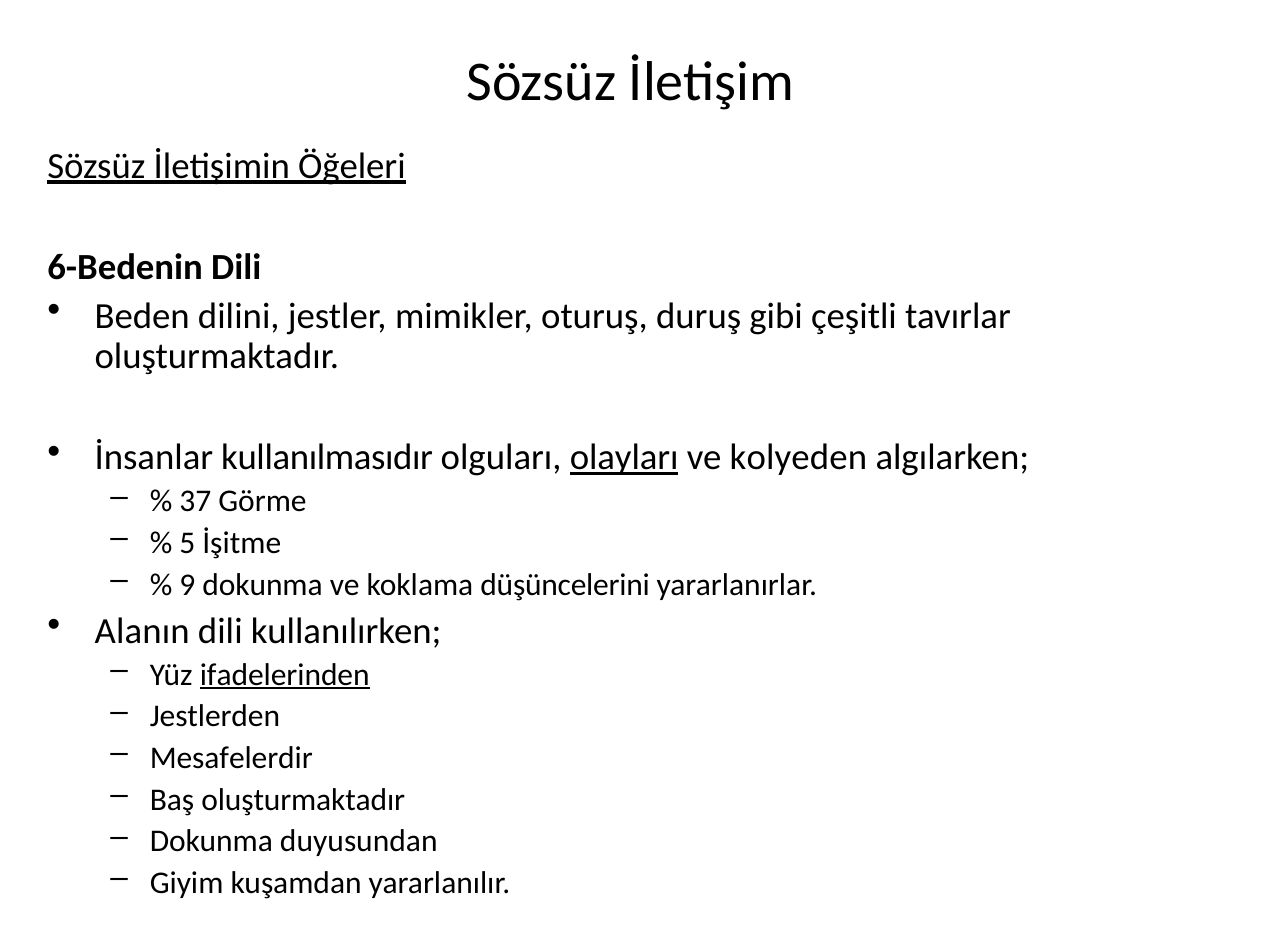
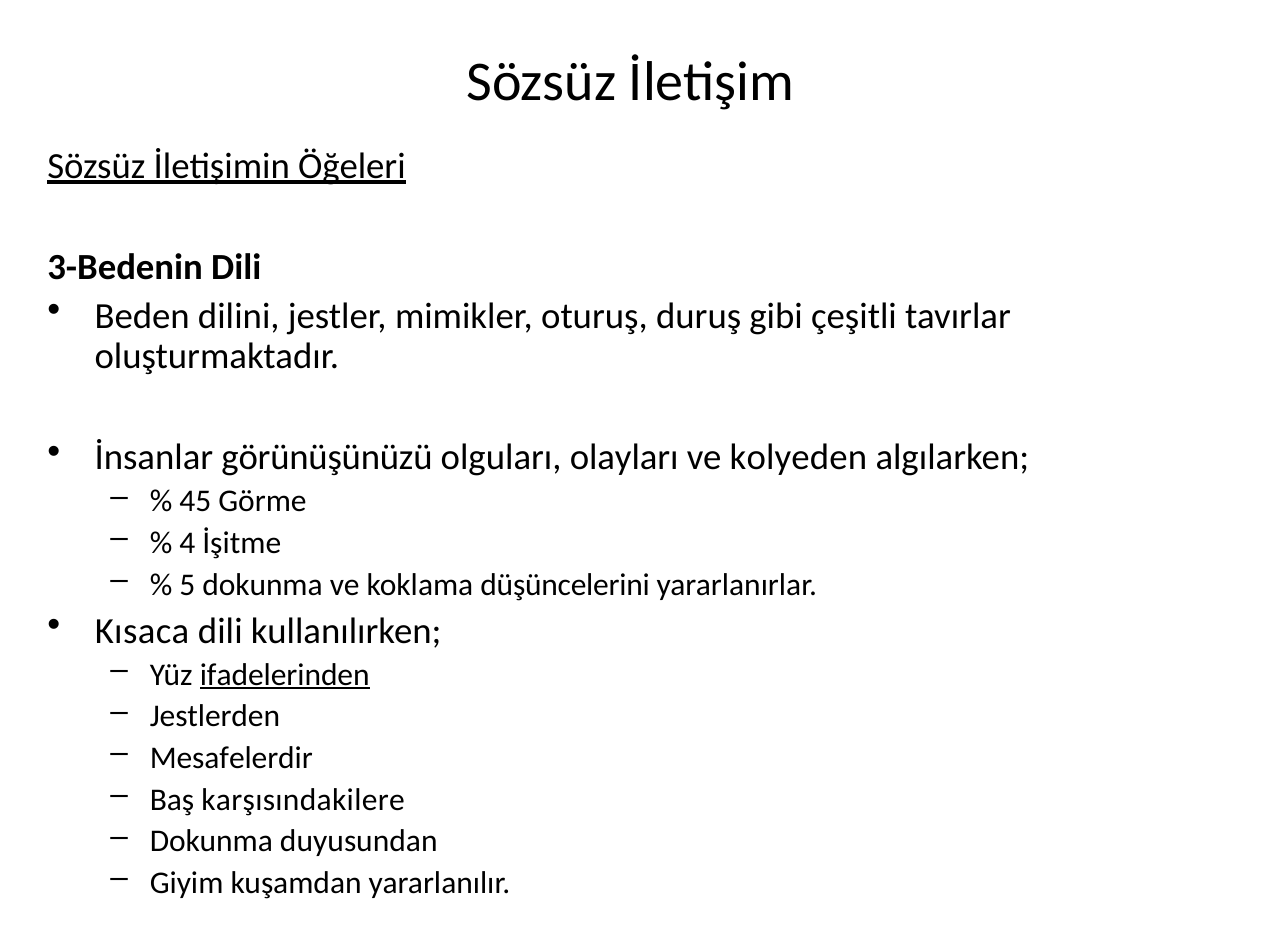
6-Bedenin: 6-Bedenin -> 3-Bedenin
kullanılmasıdır: kullanılmasıdır -> görünüşünüzü
olayları underline: present -> none
37: 37 -> 45
5: 5 -> 4
9: 9 -> 5
Alanın: Alanın -> Kısaca
Baş oluşturmaktadır: oluşturmaktadır -> karşısındakilere
